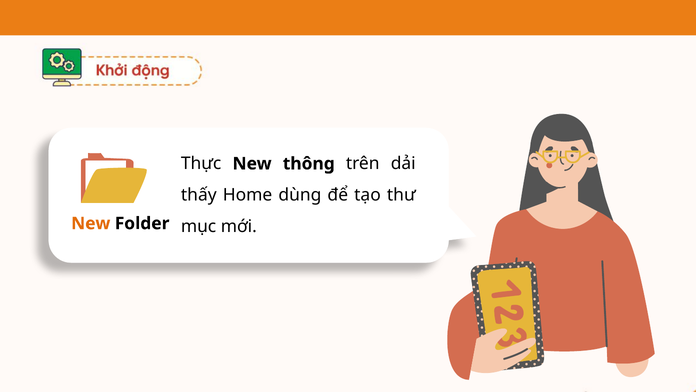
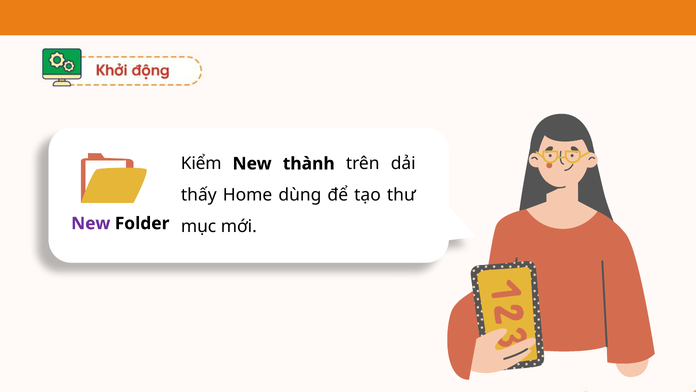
Thực: Thực -> Kiểm
thông: thông -> thành
New at (91, 223) colour: orange -> purple
